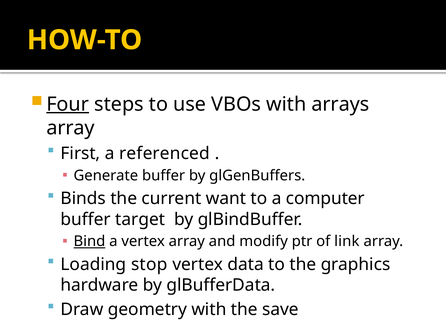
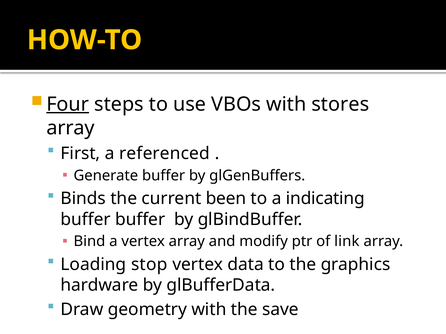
arrays: arrays -> stores
want: want -> been
computer: computer -> indicating
buffer target: target -> buffer
Bind underline: present -> none
